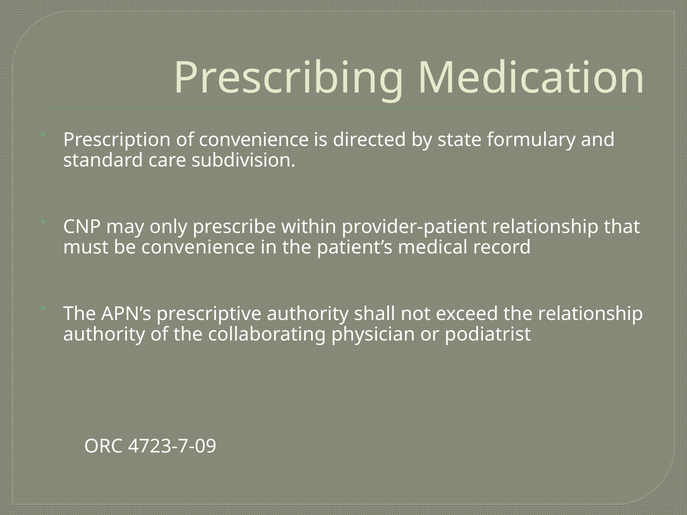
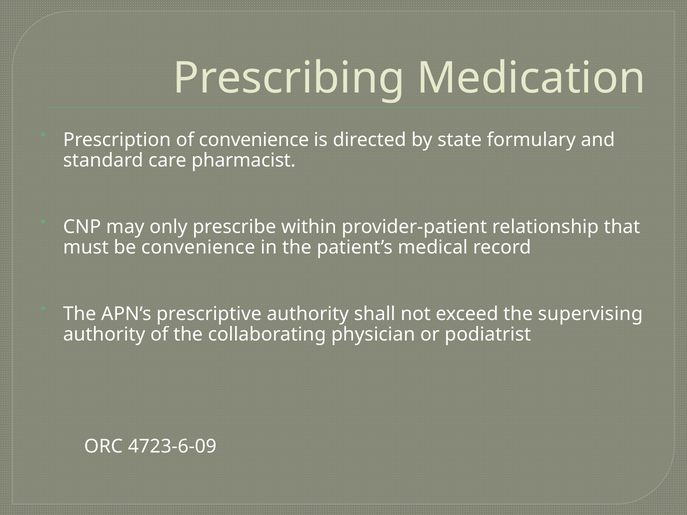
subdivision: subdivision -> pharmacist
the relationship: relationship -> supervising
4723-7-09: 4723-7-09 -> 4723-6-09
